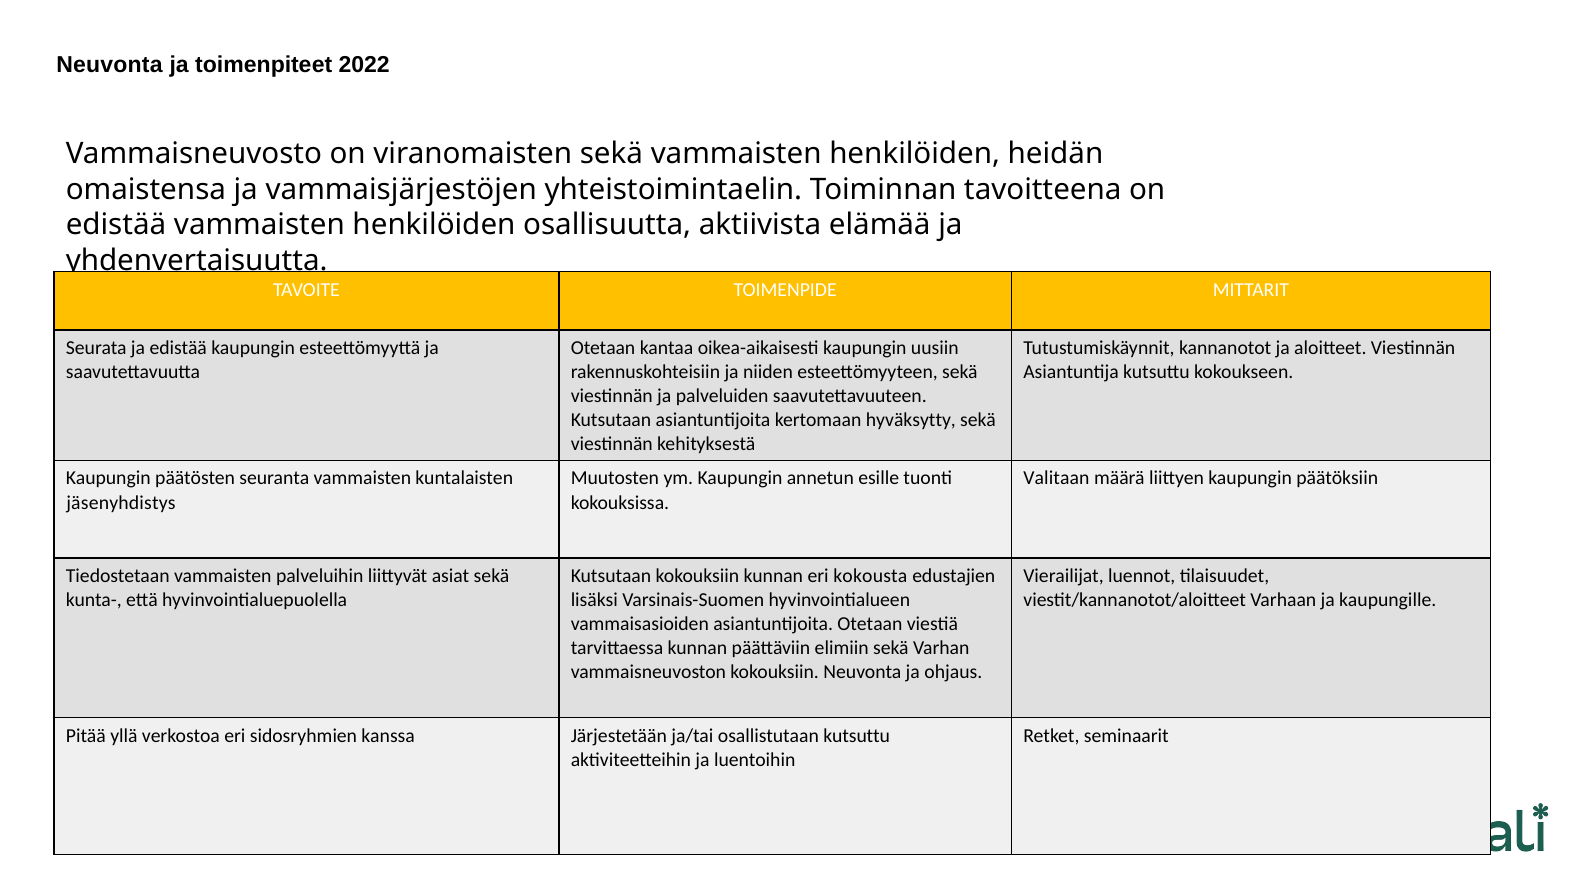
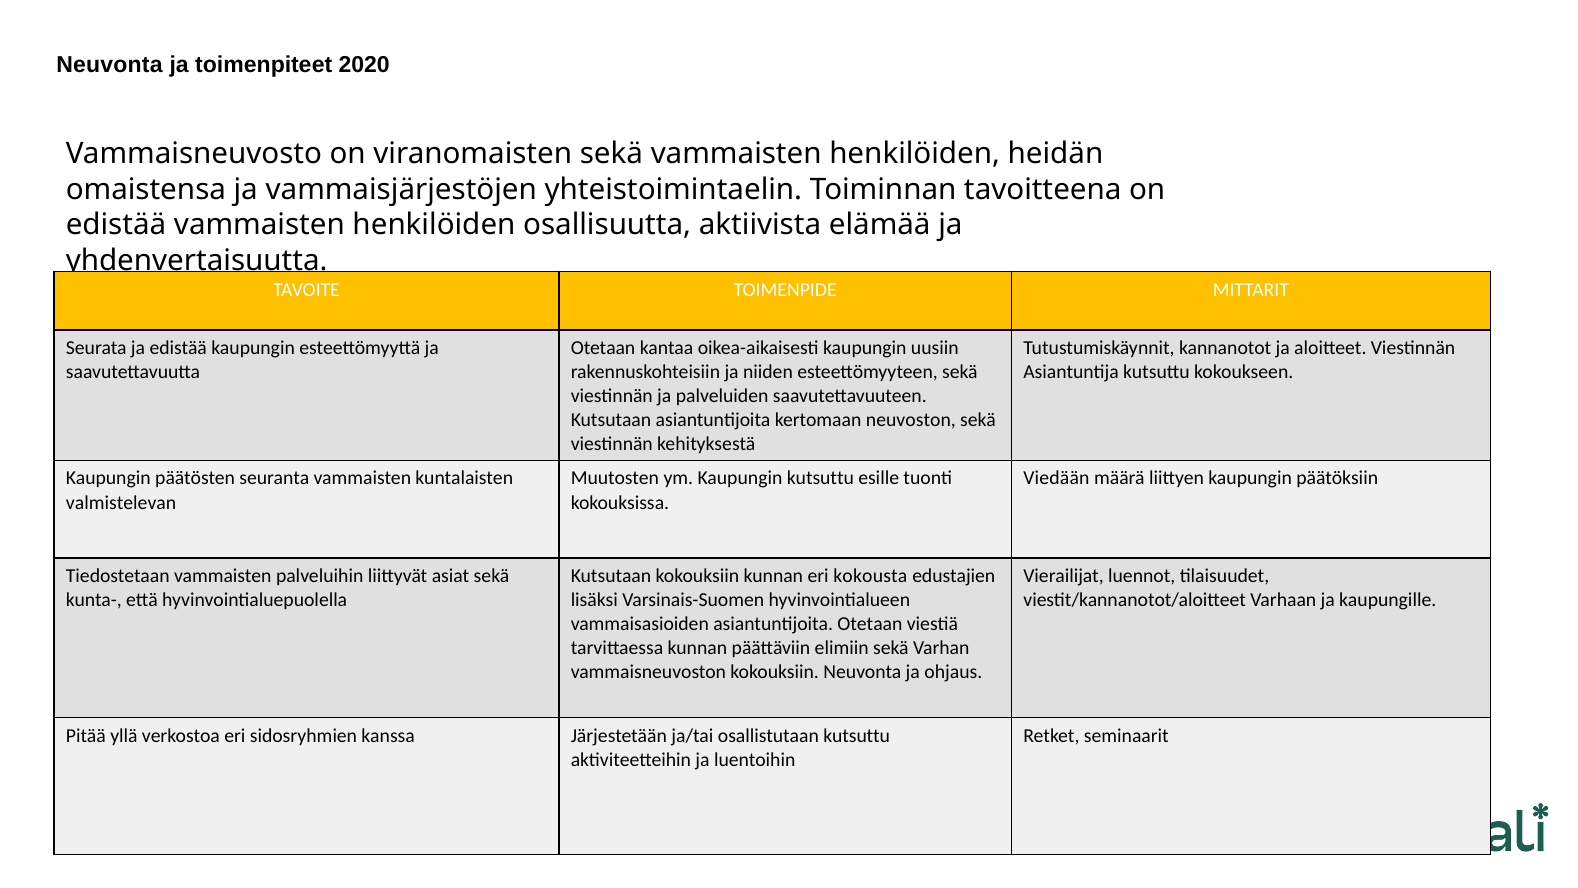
2022: 2022 -> 2020
hyväksytty: hyväksytty -> neuvoston
Kaupungin annetun: annetun -> kutsuttu
Valitaan: Valitaan -> Viedään
jäsenyhdistys: jäsenyhdistys -> valmistelevan
